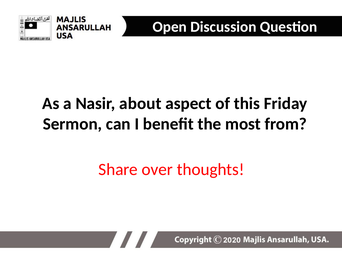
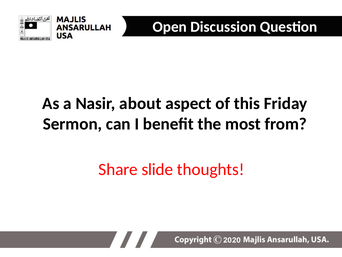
over: over -> slide
